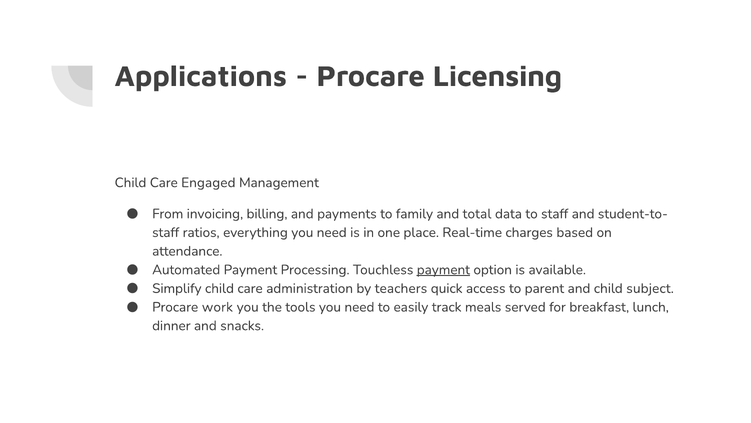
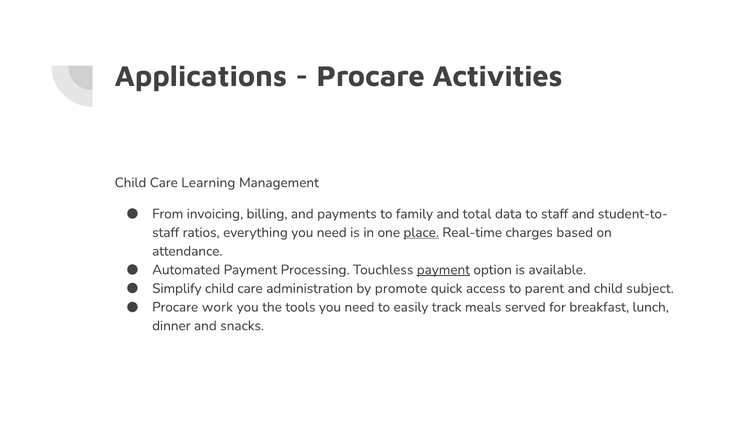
Licensing: Licensing -> Activities
Engaged: Engaged -> Learning
place underline: none -> present
teachers: teachers -> promote
